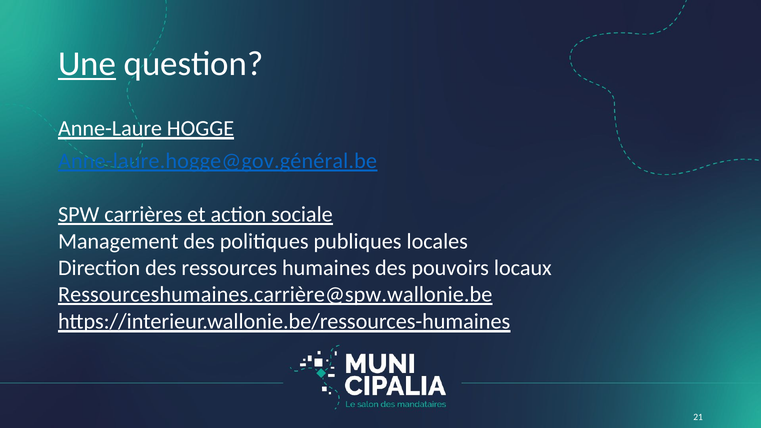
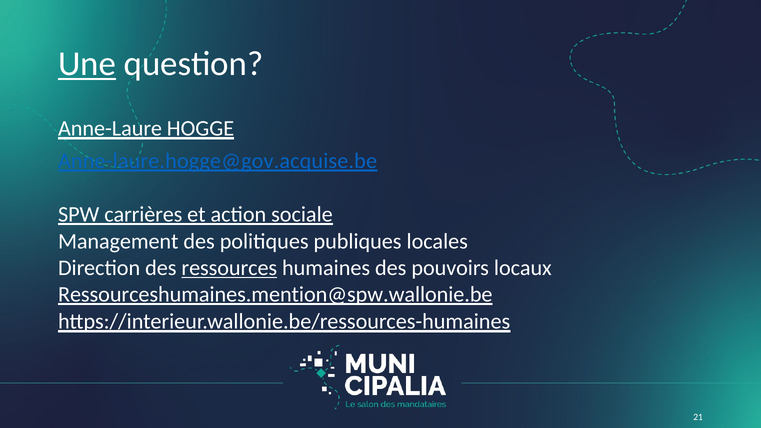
Anne-laure.hogge@gov.général.be: Anne-laure.hogge@gov.général.be -> Anne-laure.hogge@gov.acquise.be
ressources underline: none -> present
Ressourceshumaines.carrière@spw.wallonie.be: Ressourceshumaines.carrière@spw.wallonie.be -> Ressourceshumaines.mention@spw.wallonie.be
